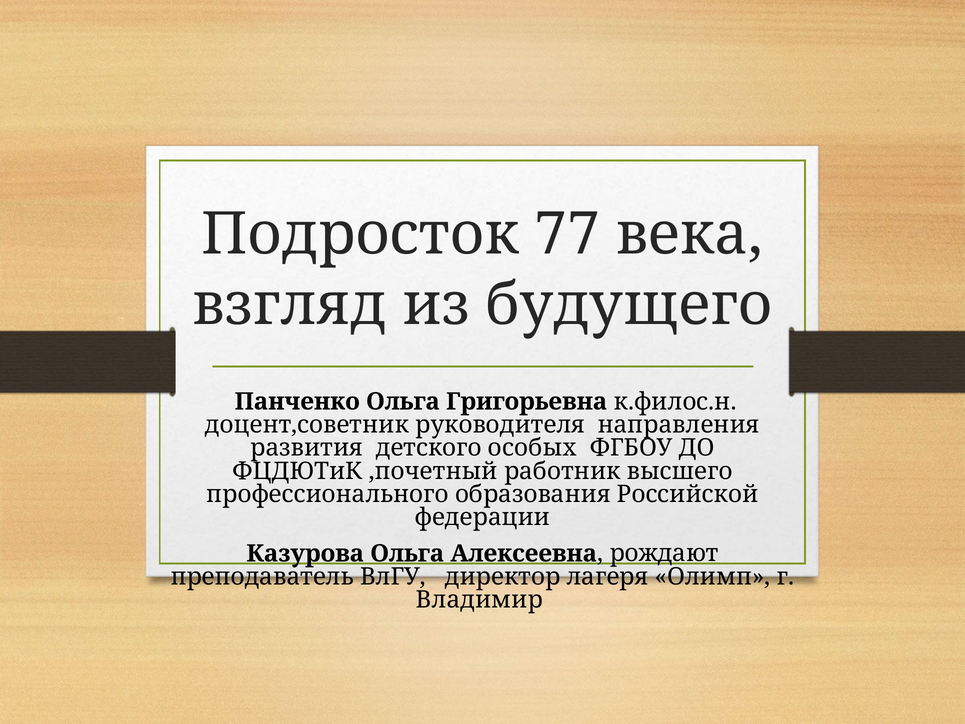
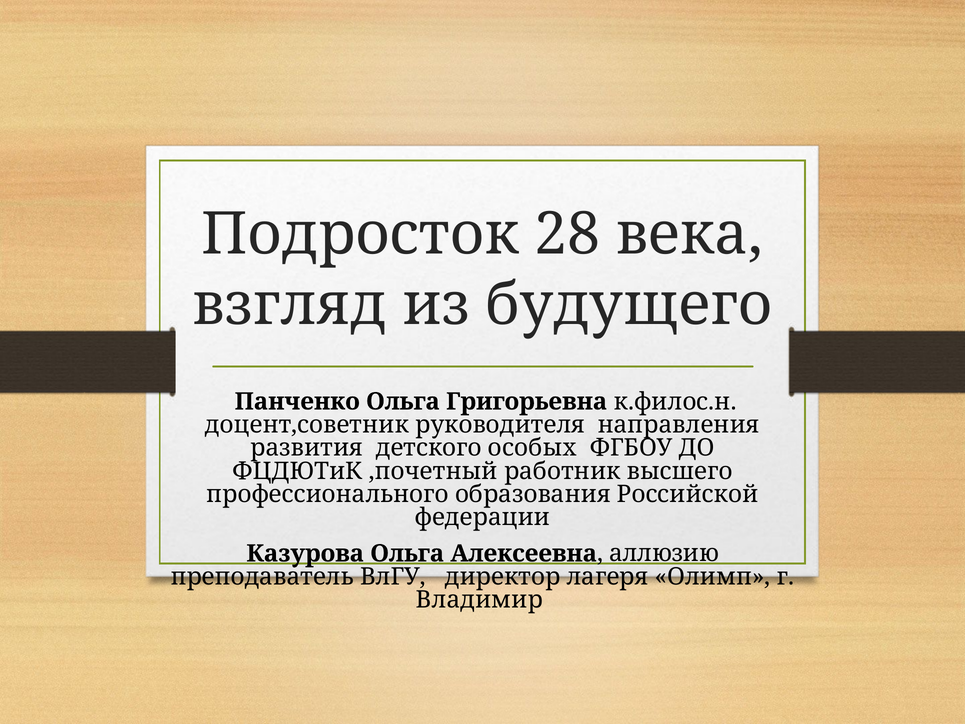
77: 77 -> 28
рождают: рождают -> аллюзию
